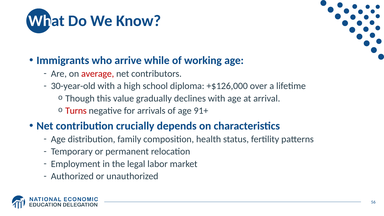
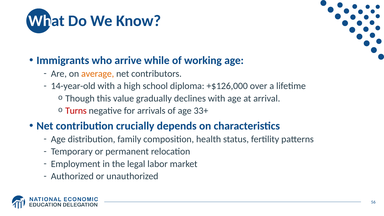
average colour: red -> orange
30-year-old: 30-year-old -> 14-year-old
91+: 91+ -> 33+
